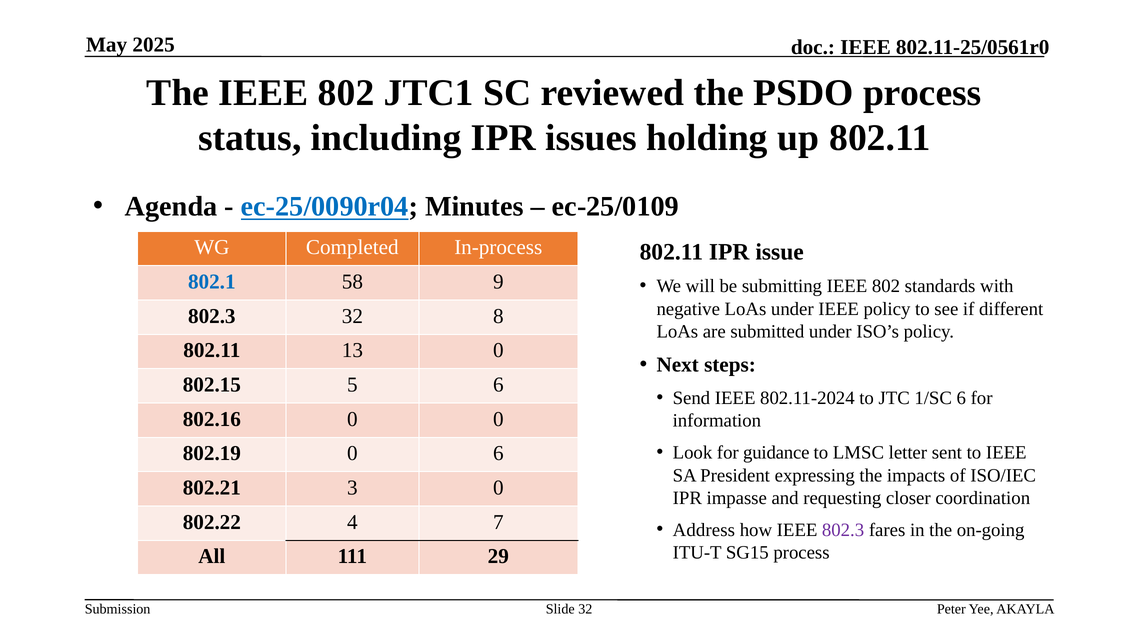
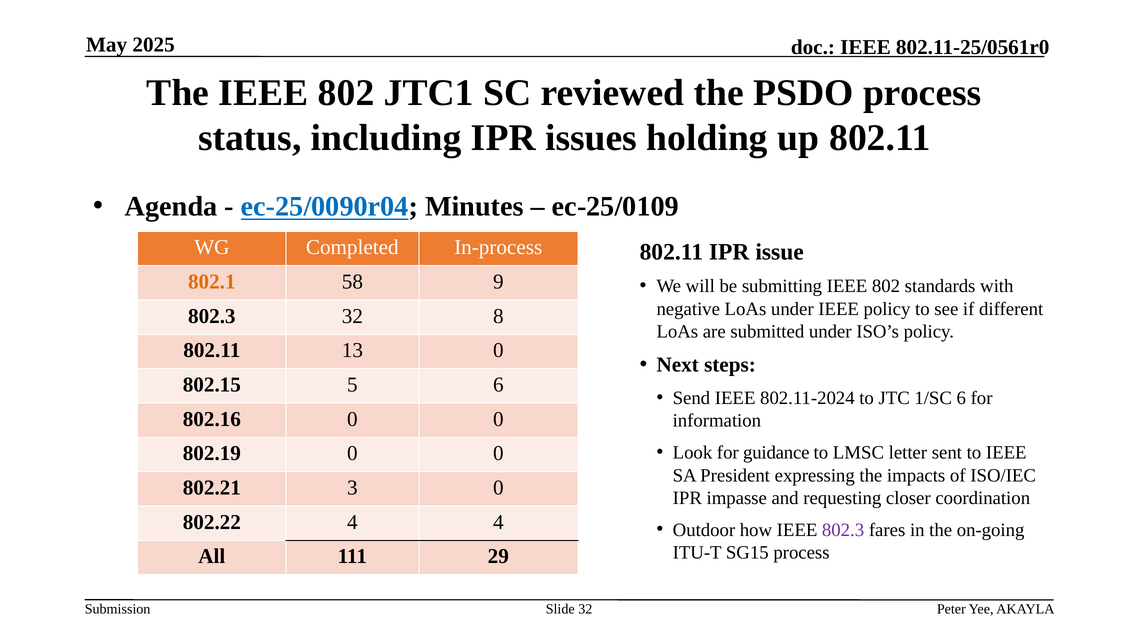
802.1 colour: blue -> orange
802.19 0 6: 6 -> 0
4 7: 7 -> 4
Address: Address -> Outdoor
